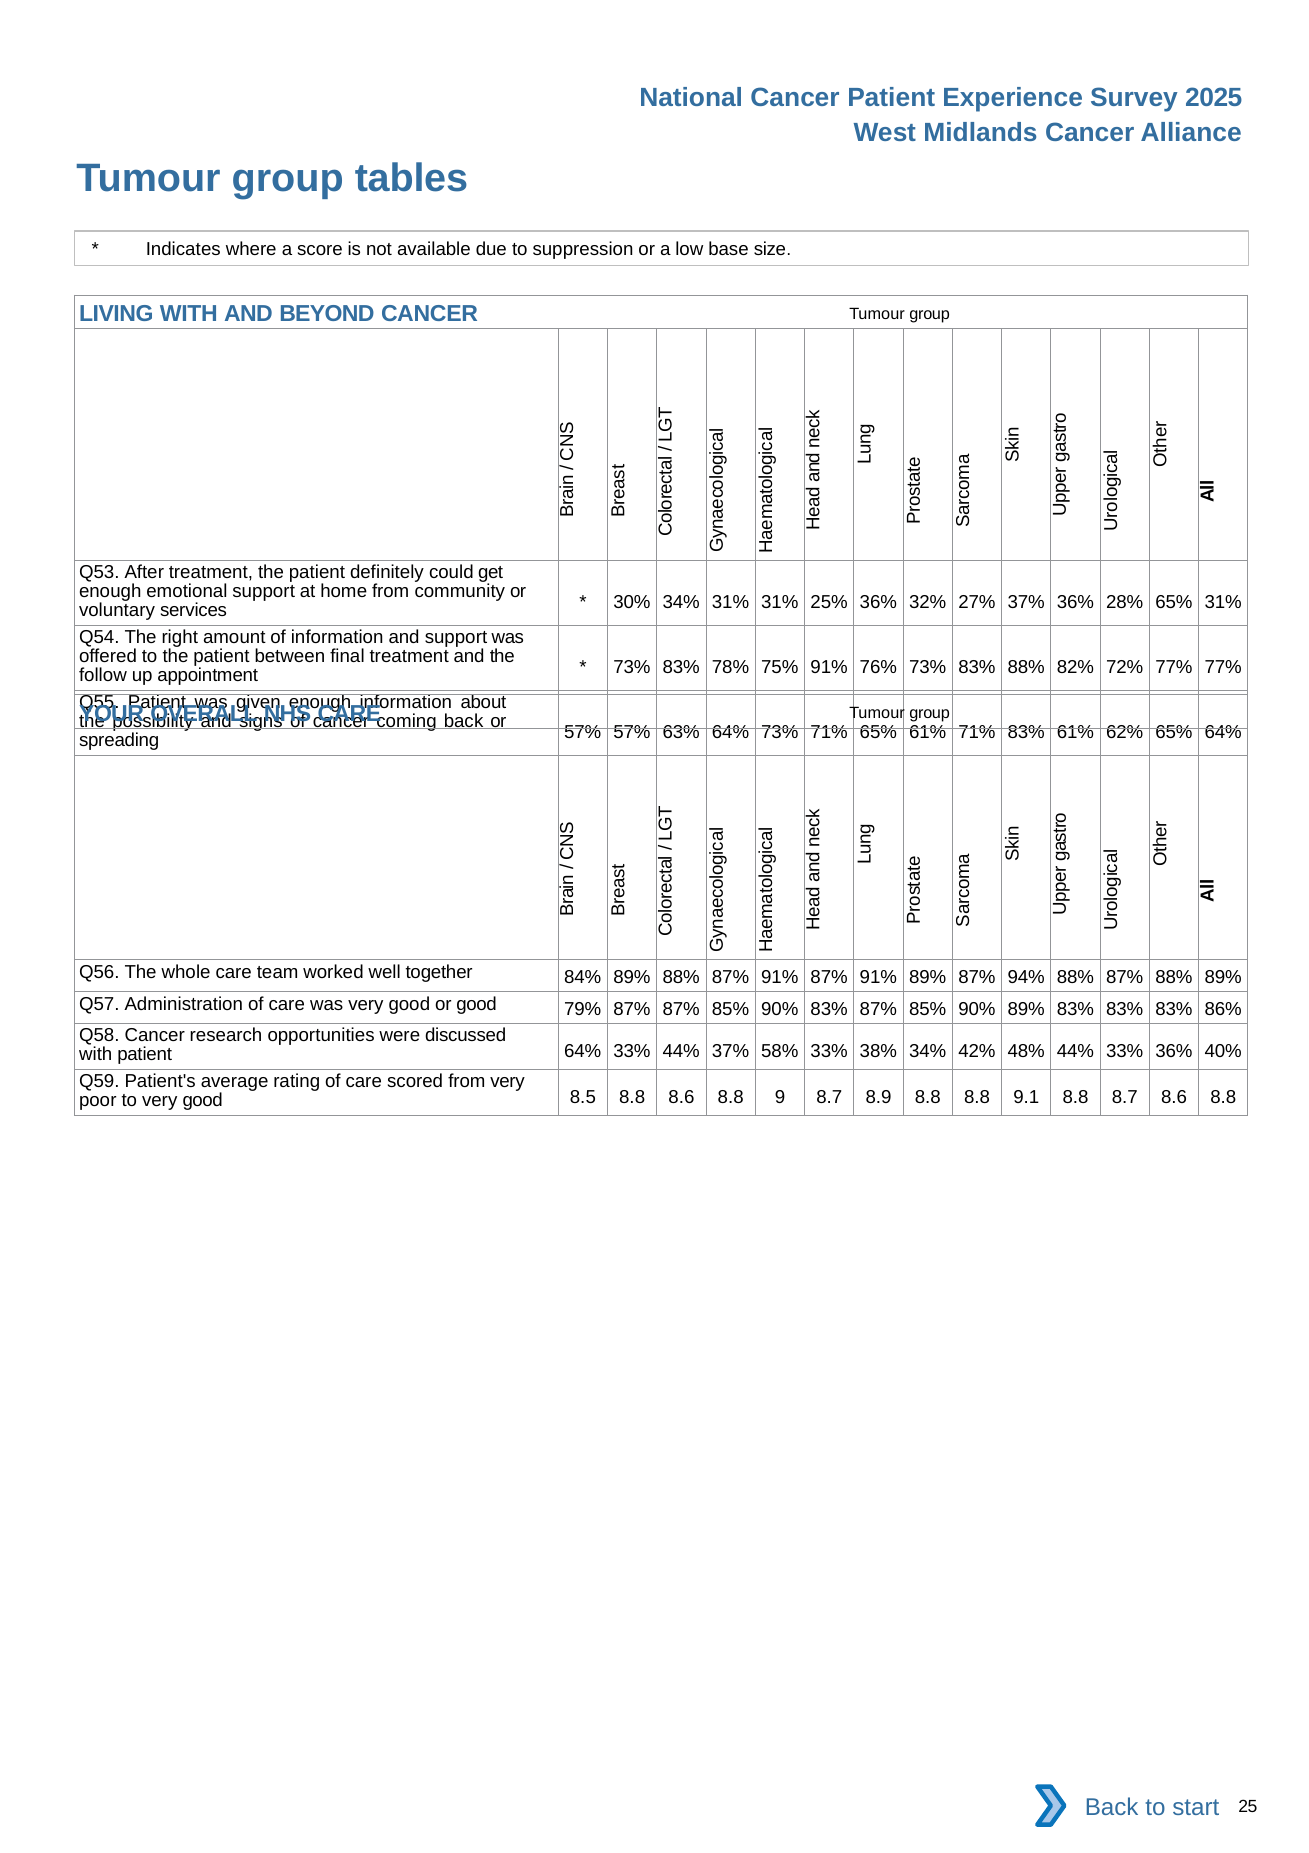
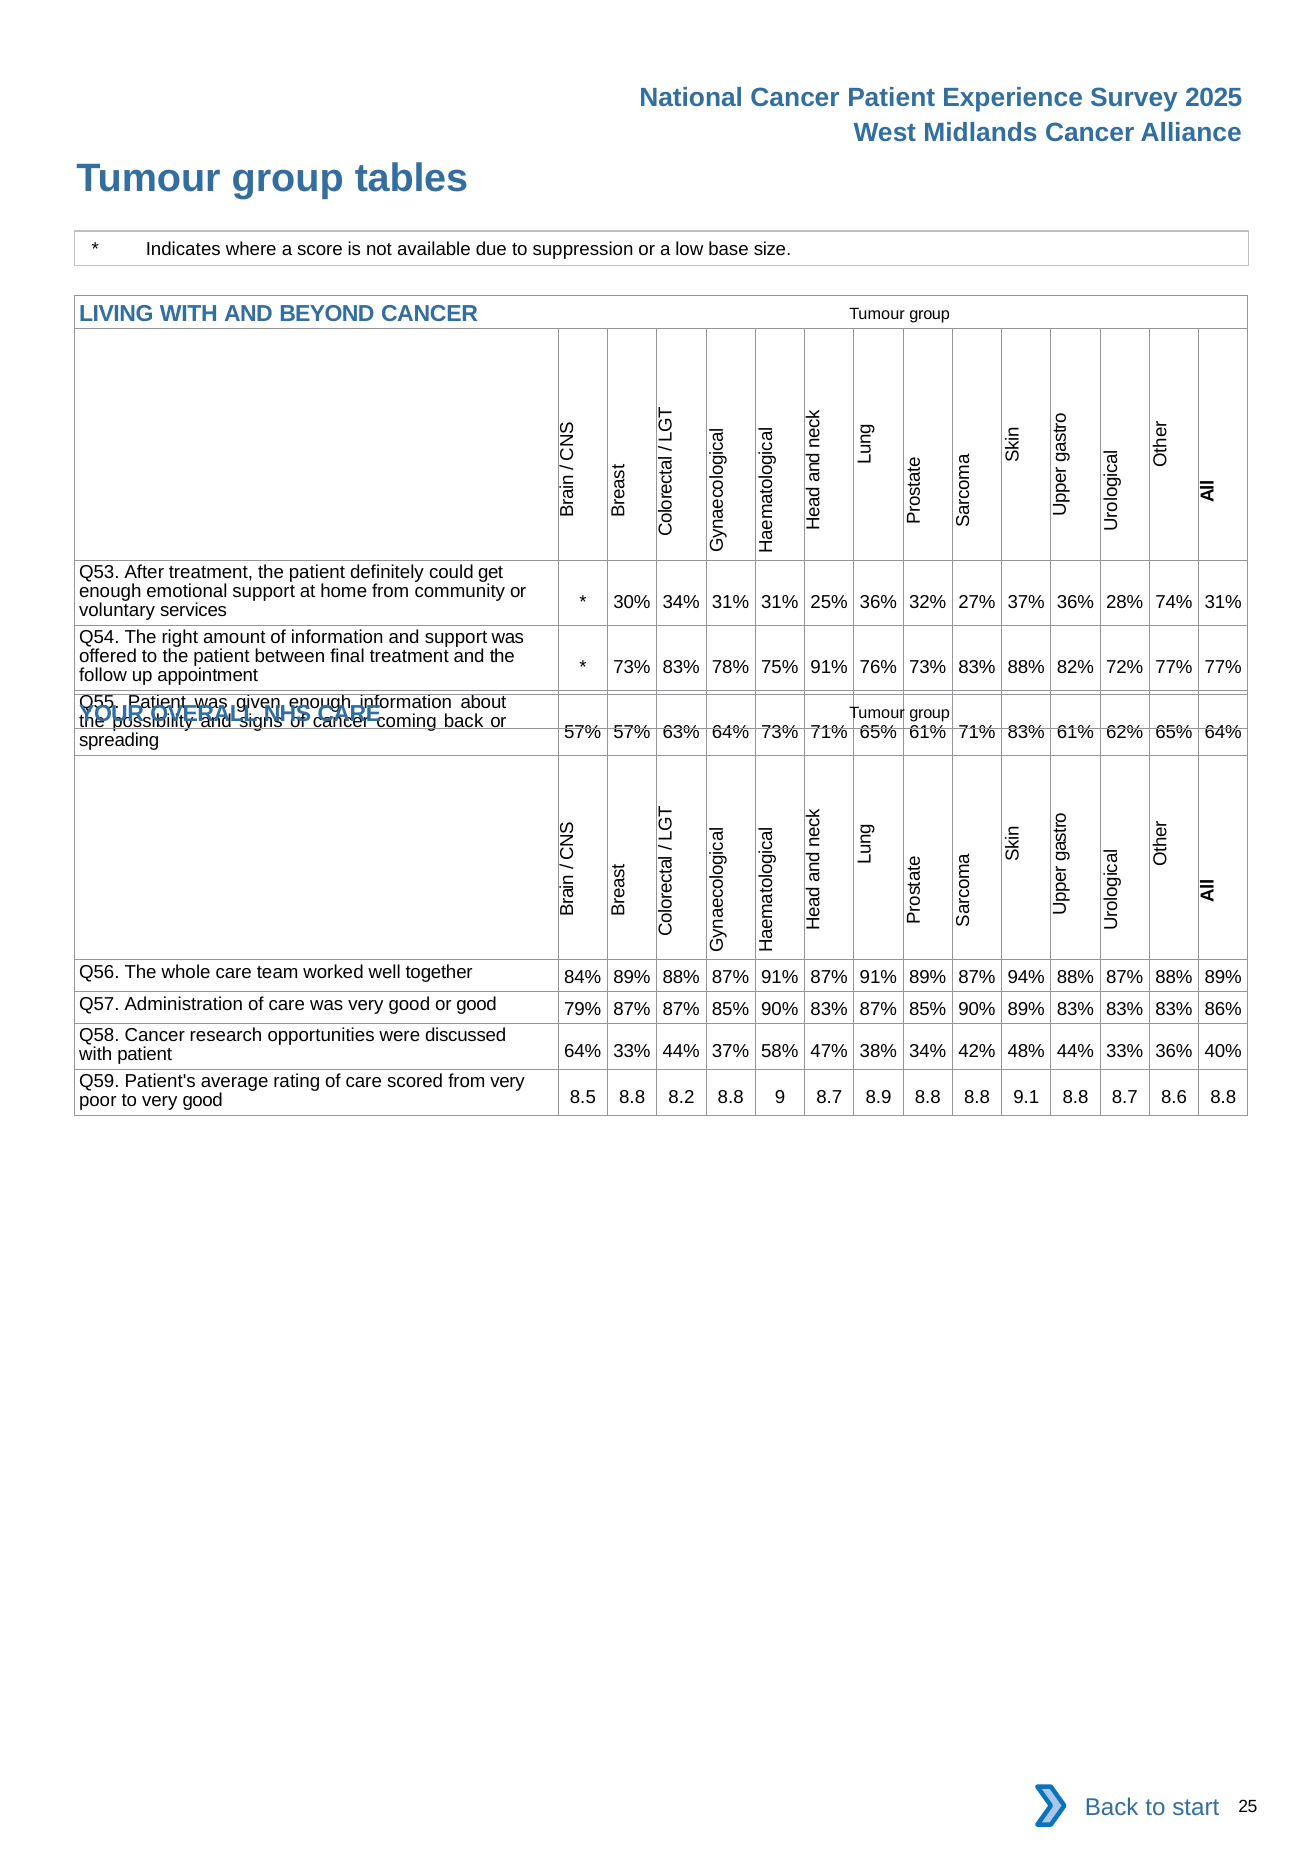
28% 65%: 65% -> 74%
58% 33%: 33% -> 47%
8.8 8.6: 8.6 -> 8.2
